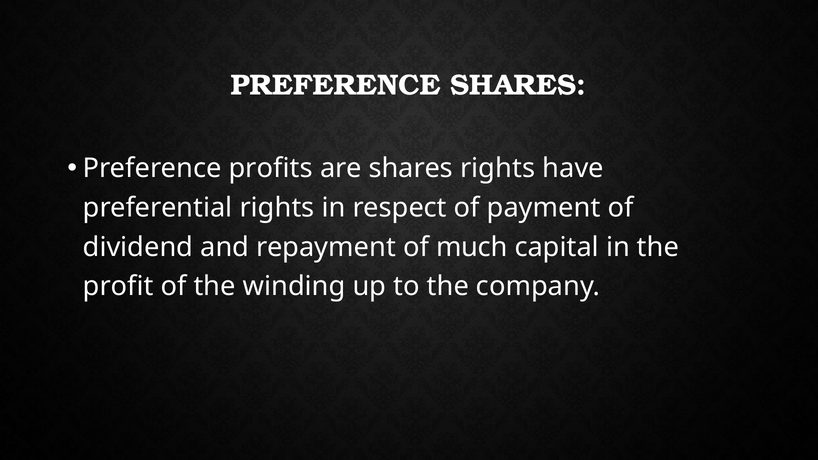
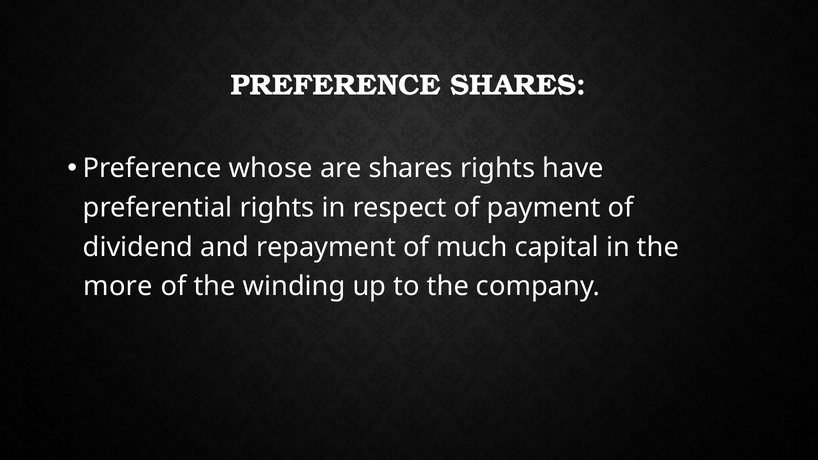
profits: profits -> whose
profit: profit -> more
